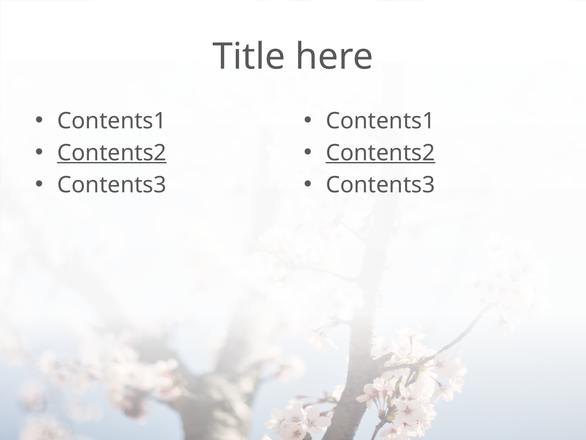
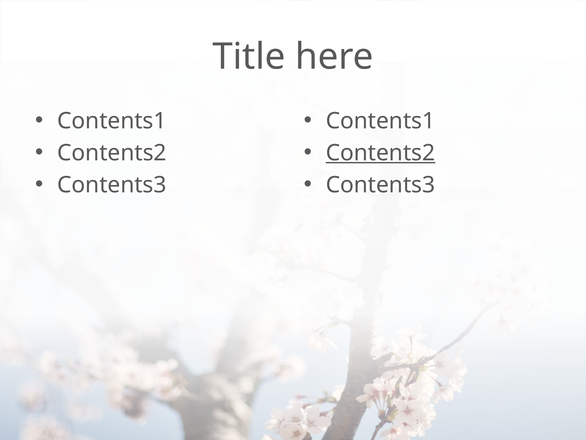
Contents2 at (112, 153) underline: present -> none
